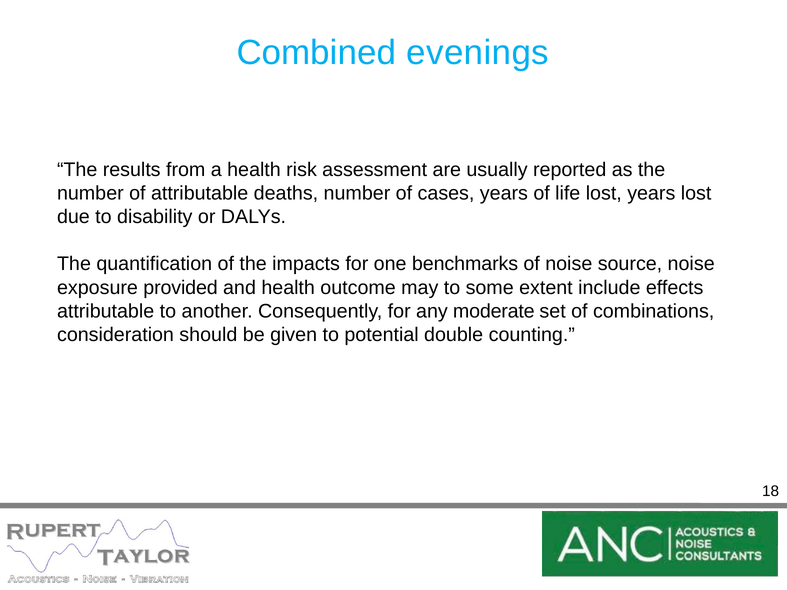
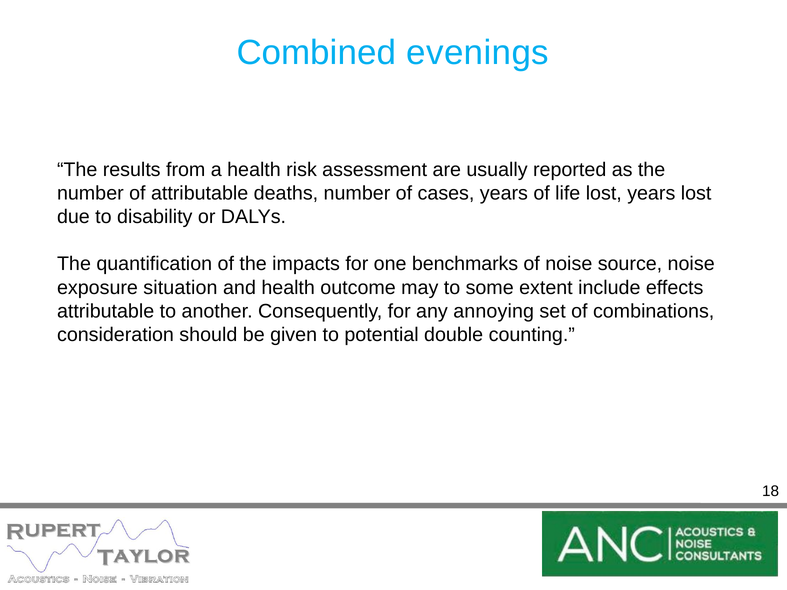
provided: provided -> situation
moderate: moderate -> annoying
